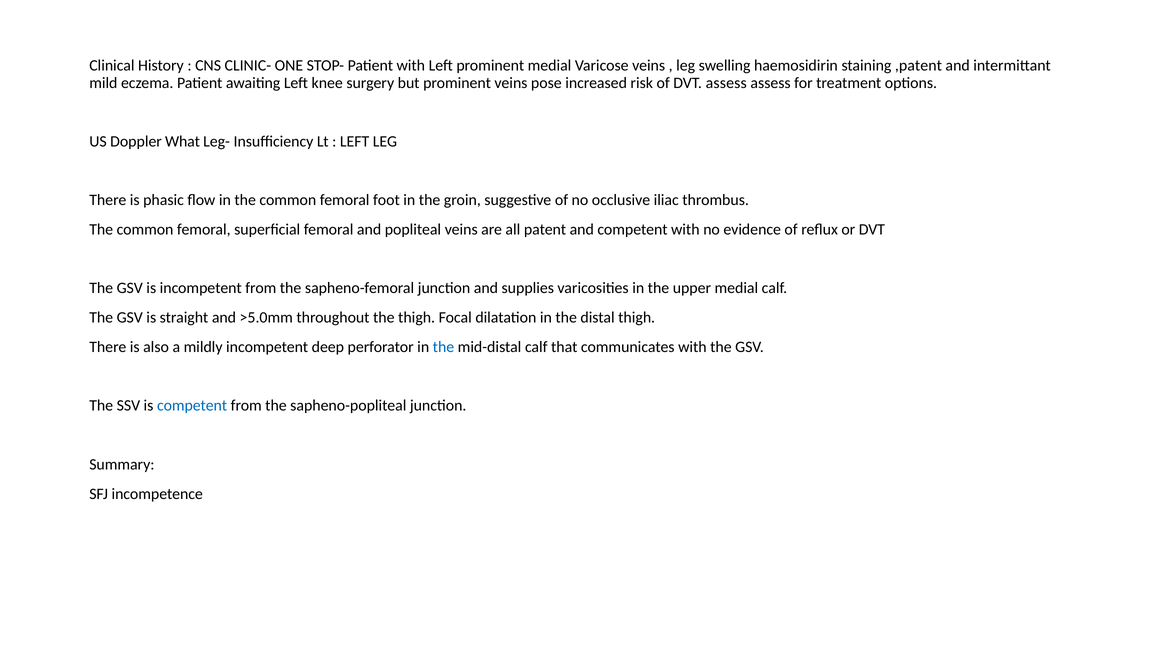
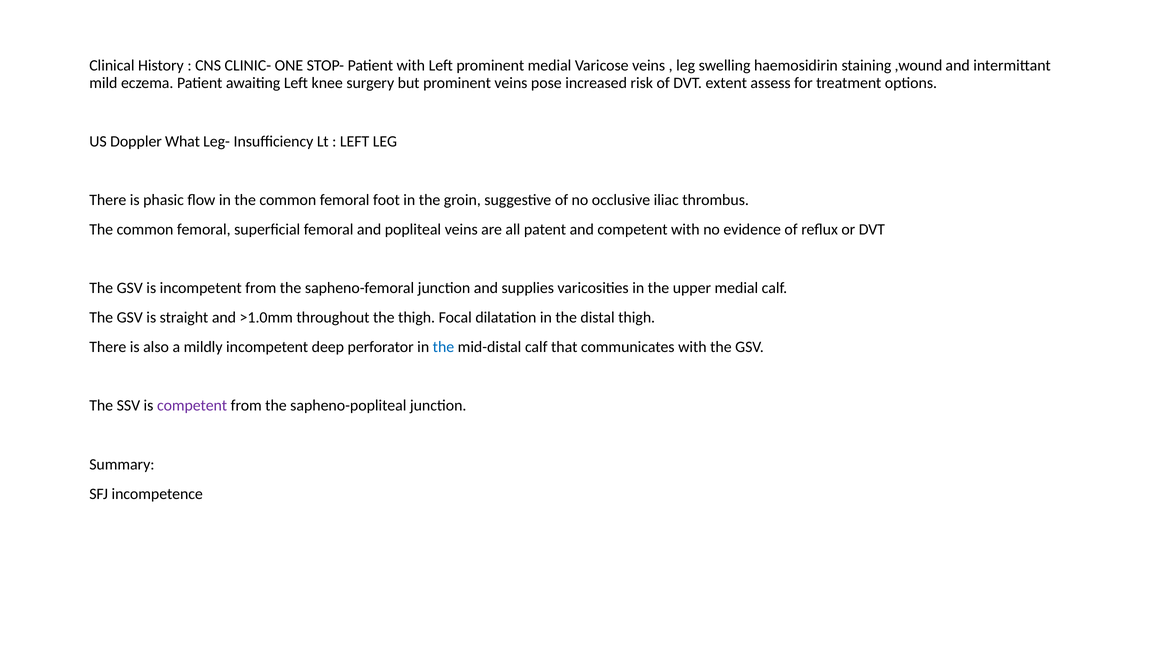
,patent: ,patent -> ,wound
DVT assess: assess -> extent
>5.0mm: >5.0mm -> >1.0mm
competent at (192, 405) colour: blue -> purple
